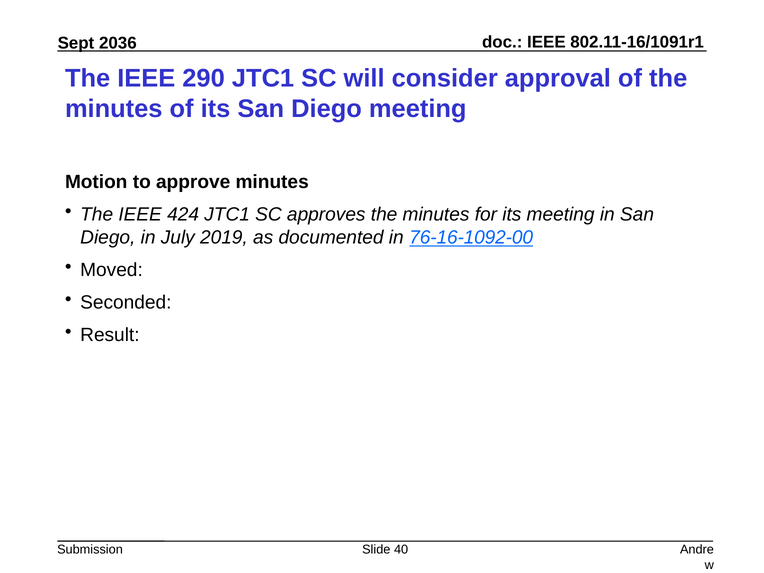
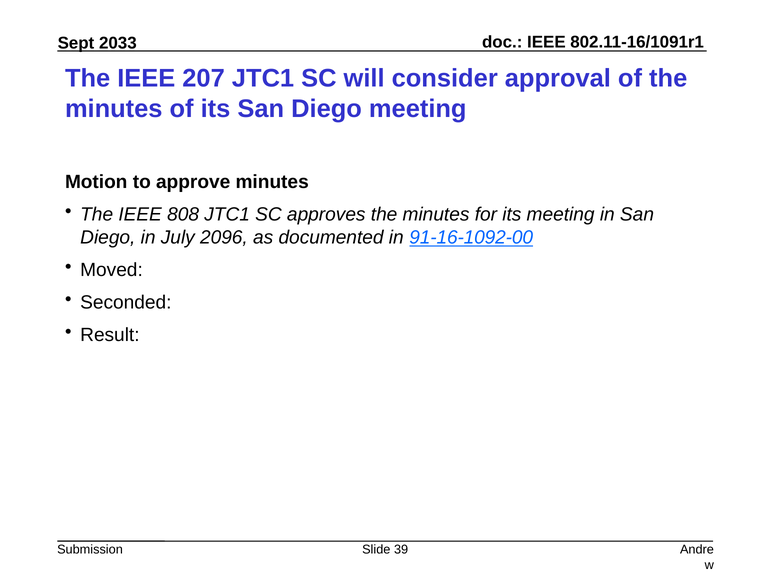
2036: 2036 -> 2033
290: 290 -> 207
424: 424 -> 808
2019: 2019 -> 2096
76-16-1092-00: 76-16-1092-00 -> 91-16-1092-00
40: 40 -> 39
